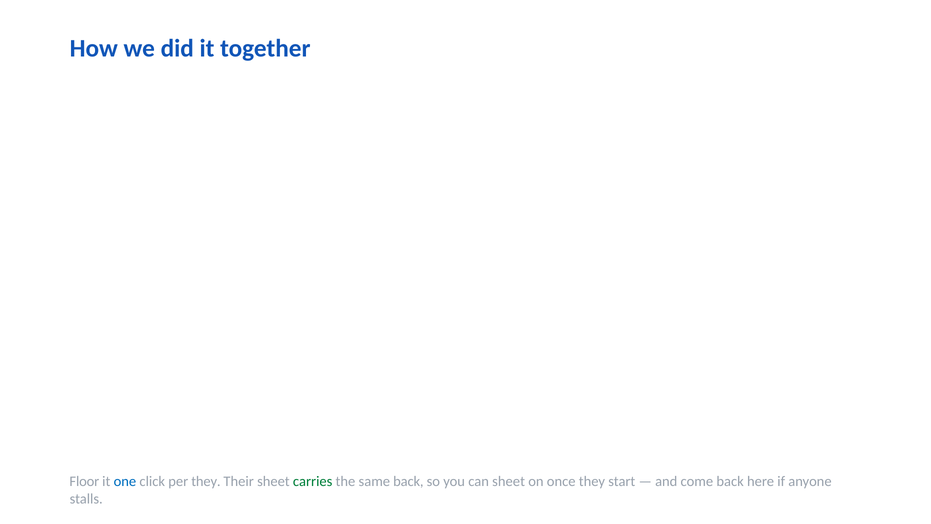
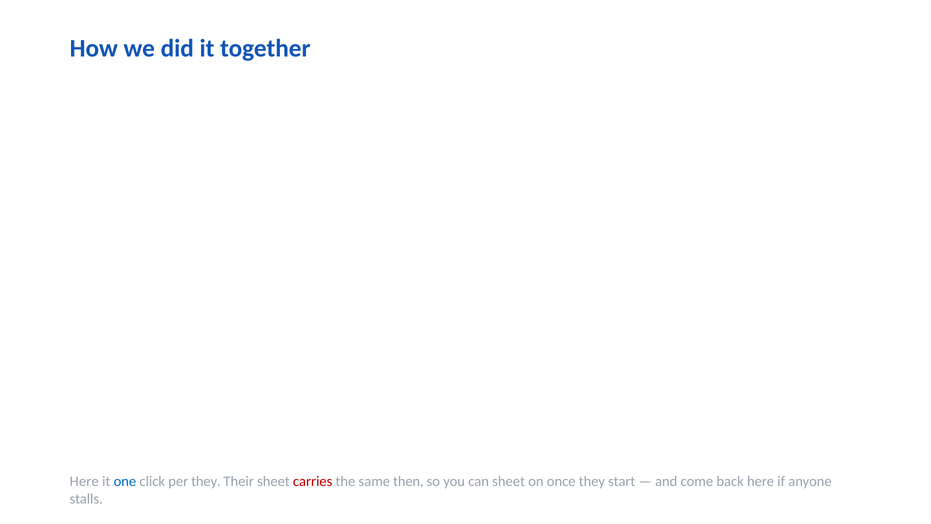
Floor at (84, 481): Floor -> Here
carries colour: green -> red
same back: back -> then
